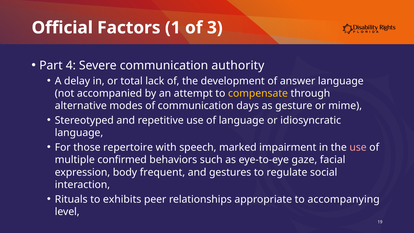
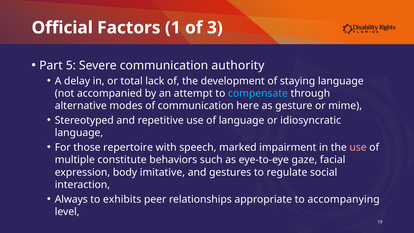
4: 4 -> 5
answer: answer -> staying
compensate colour: yellow -> light blue
days: days -> here
confirmed: confirmed -> constitute
frequent: frequent -> imitative
Rituals: Rituals -> Always
